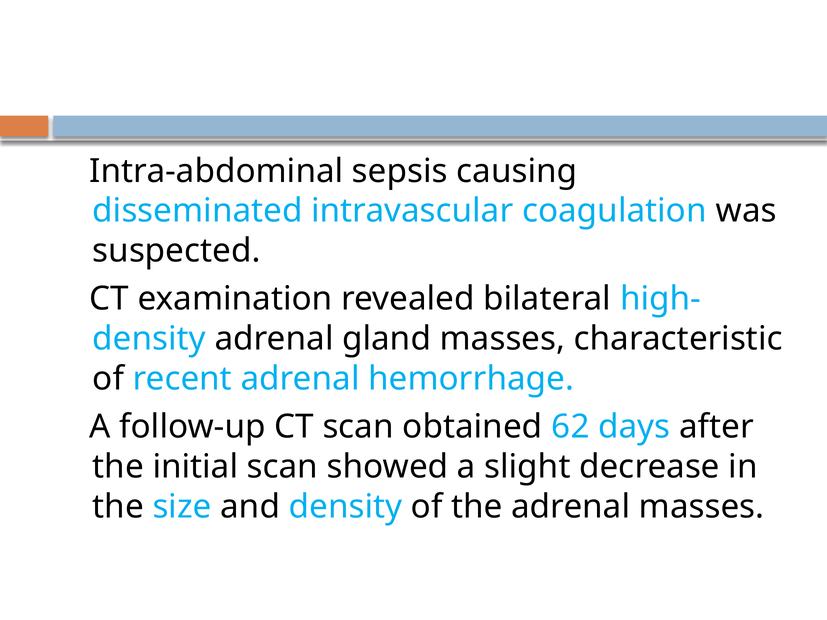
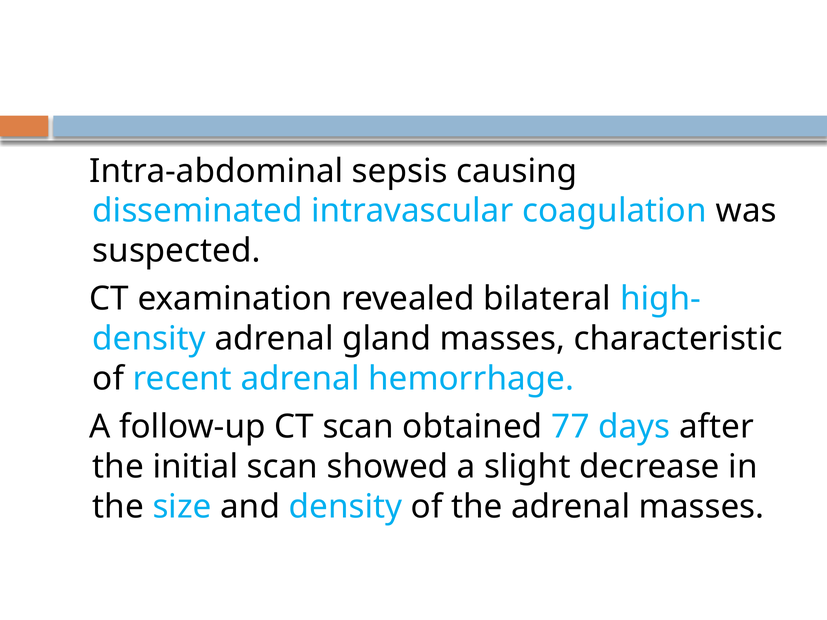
62: 62 -> 77
